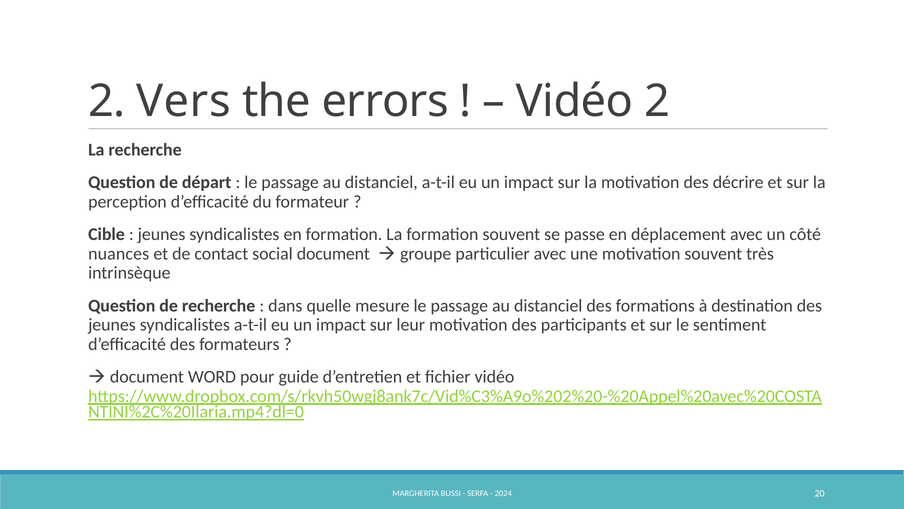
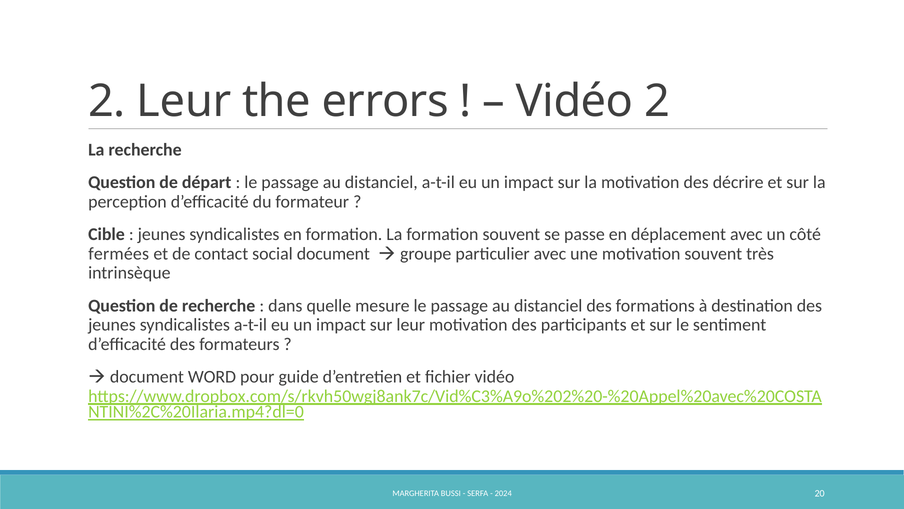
2 Vers: Vers -> Leur
nuances: nuances -> fermées
